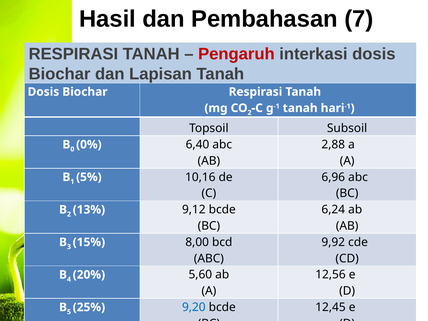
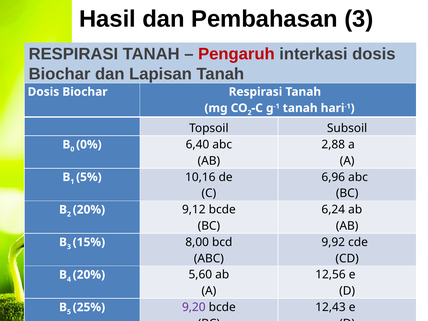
Pembahasan 7: 7 -> 3
2 13%: 13% -> 20%
12,45: 12,45 -> 12,43
9,20 colour: blue -> purple
